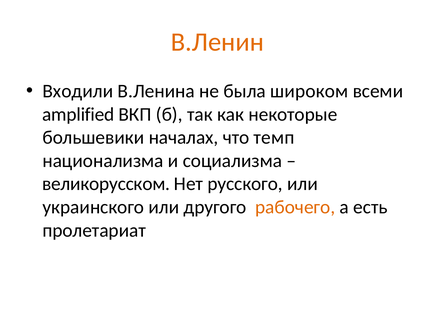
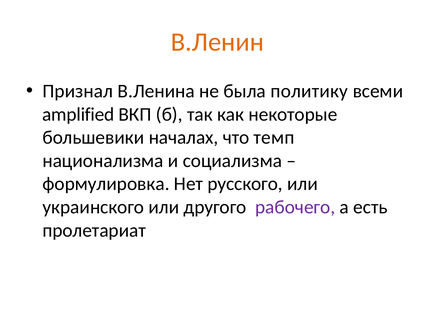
Входили: Входили -> Признал
широком: широком -> политику
великорусском: великорусском -> формулировка
рабочего colour: orange -> purple
